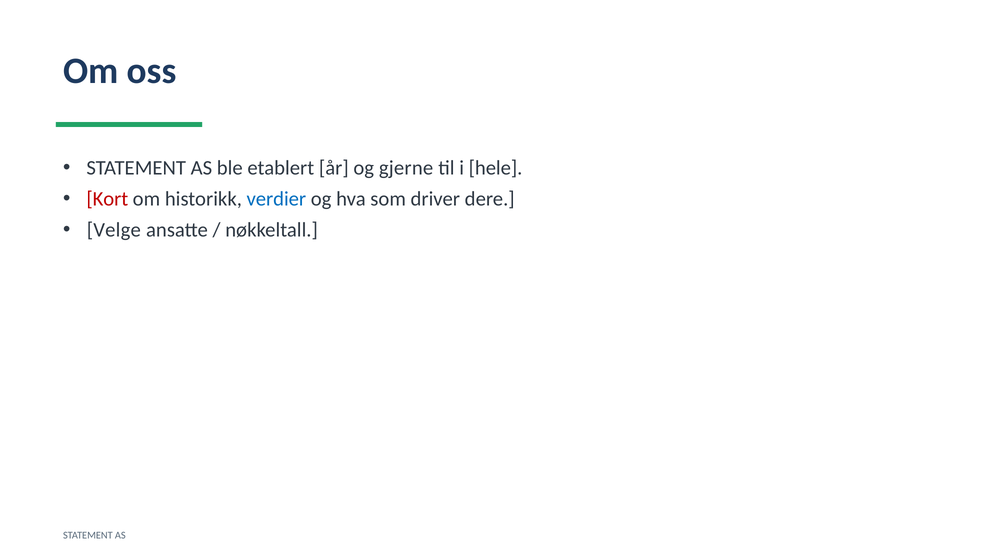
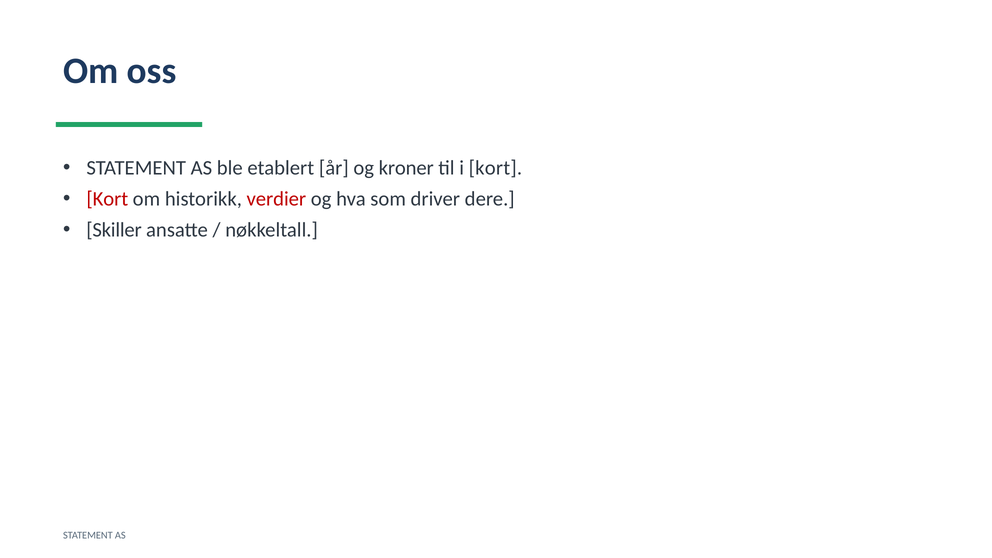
gjerne: gjerne -> kroner
i hele: hele -> kort
verdier colour: blue -> red
Velge: Velge -> Skiller
